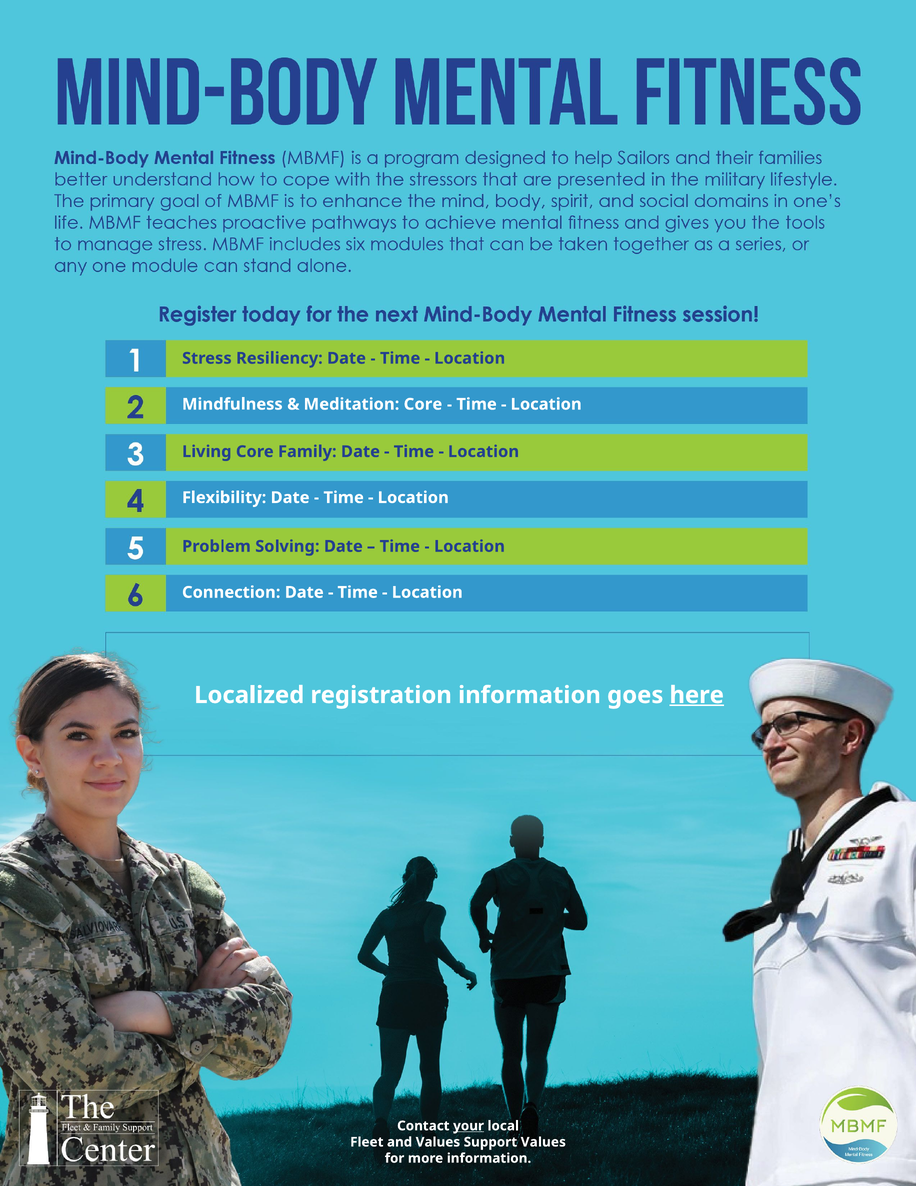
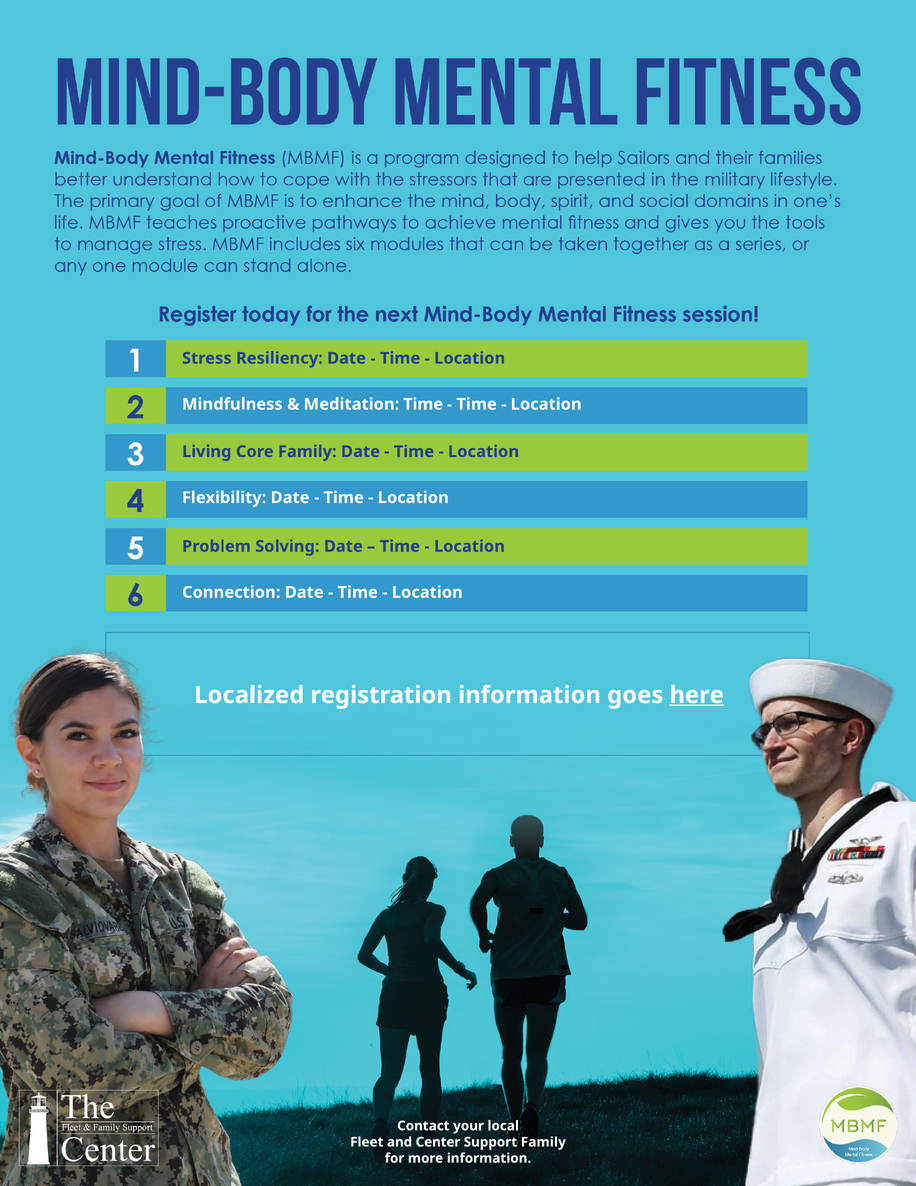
Meditation Core: Core -> Time
your underline: present -> none
and Values: Values -> Center
Support Values: Values -> Family
